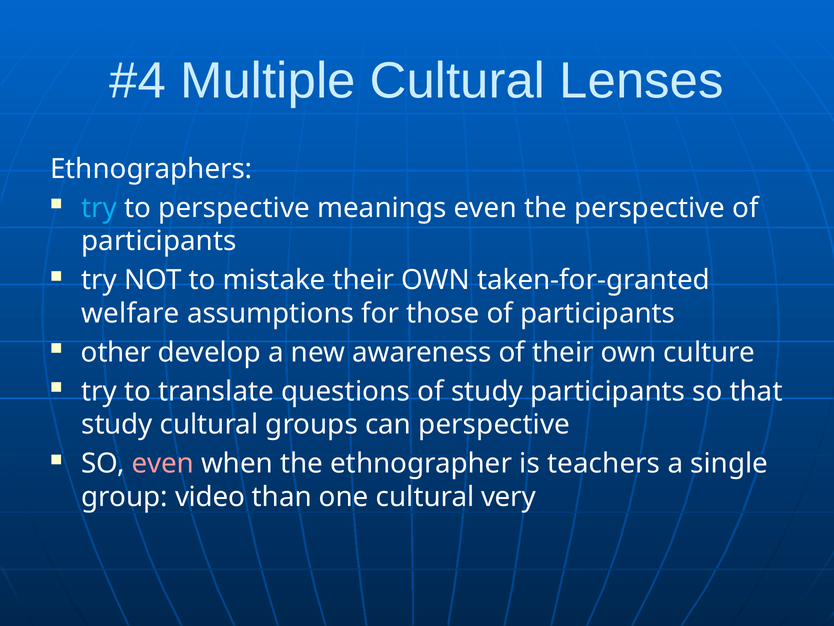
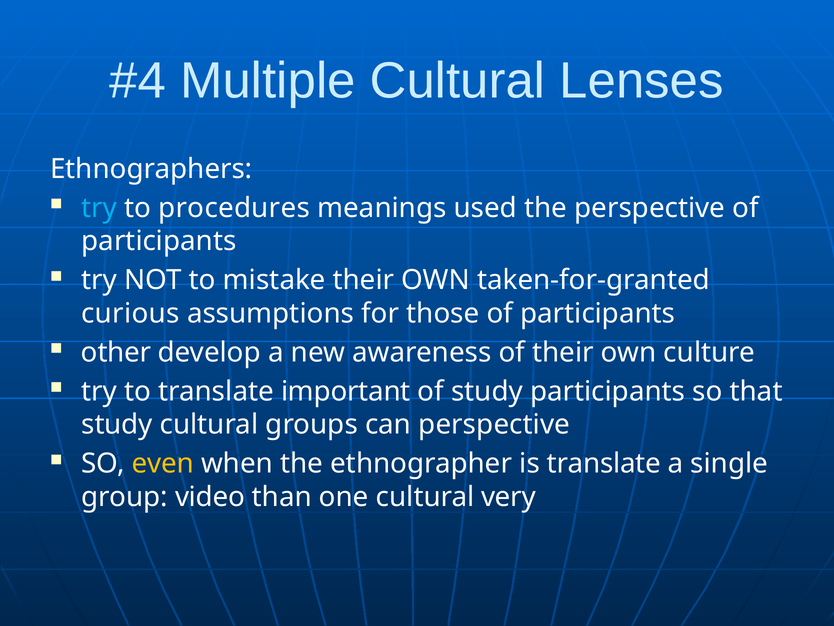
to perspective: perspective -> procedures
meanings even: even -> used
welfare: welfare -> curious
questions: questions -> important
even at (163, 463) colour: pink -> yellow
is teachers: teachers -> translate
